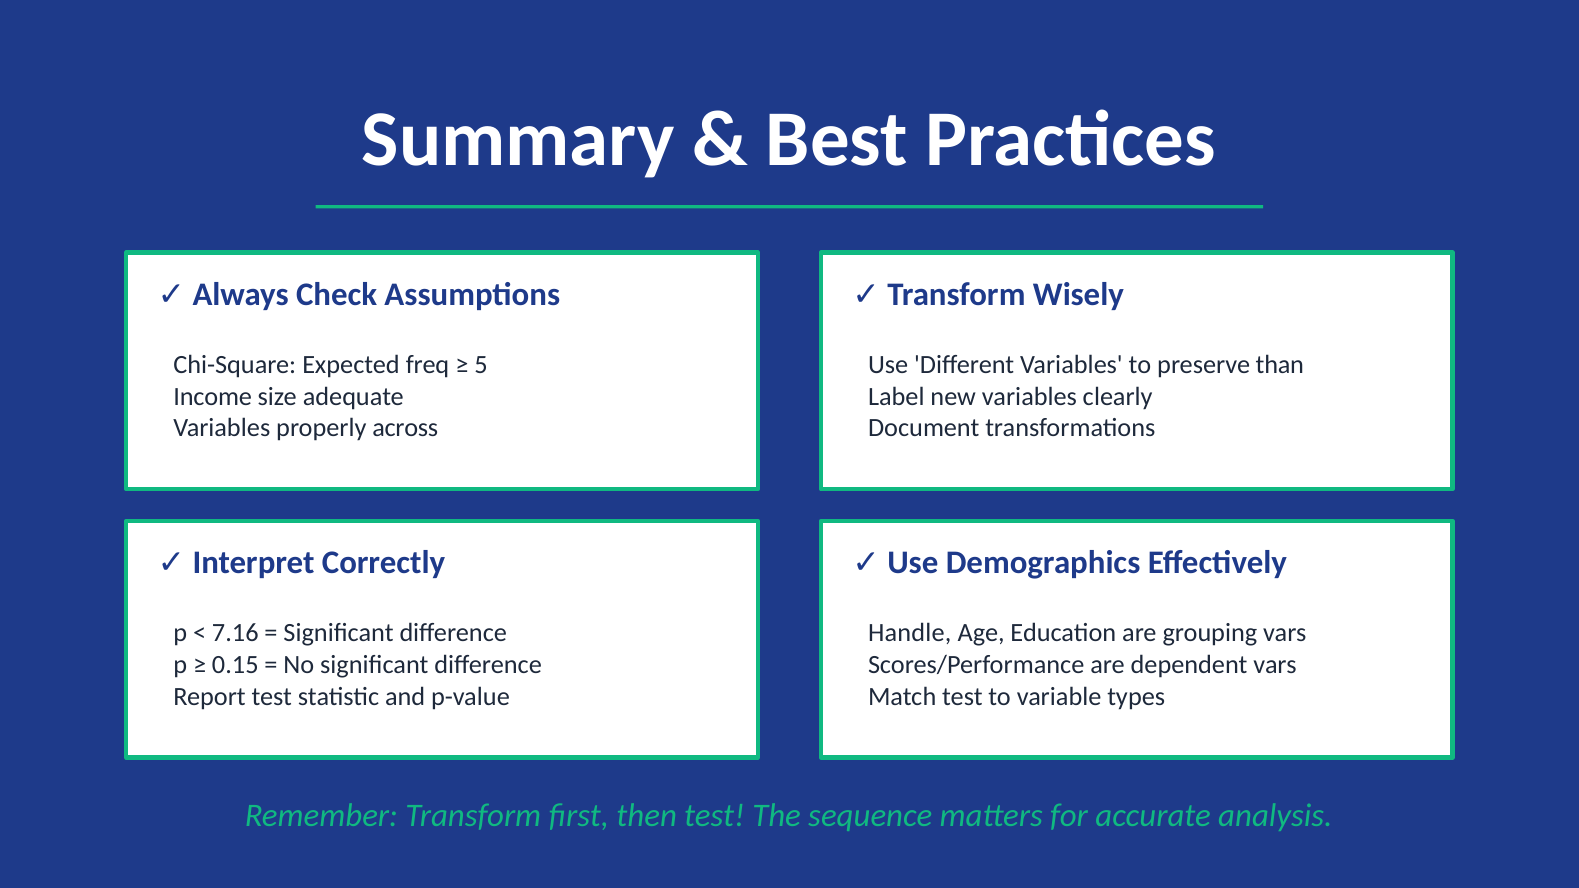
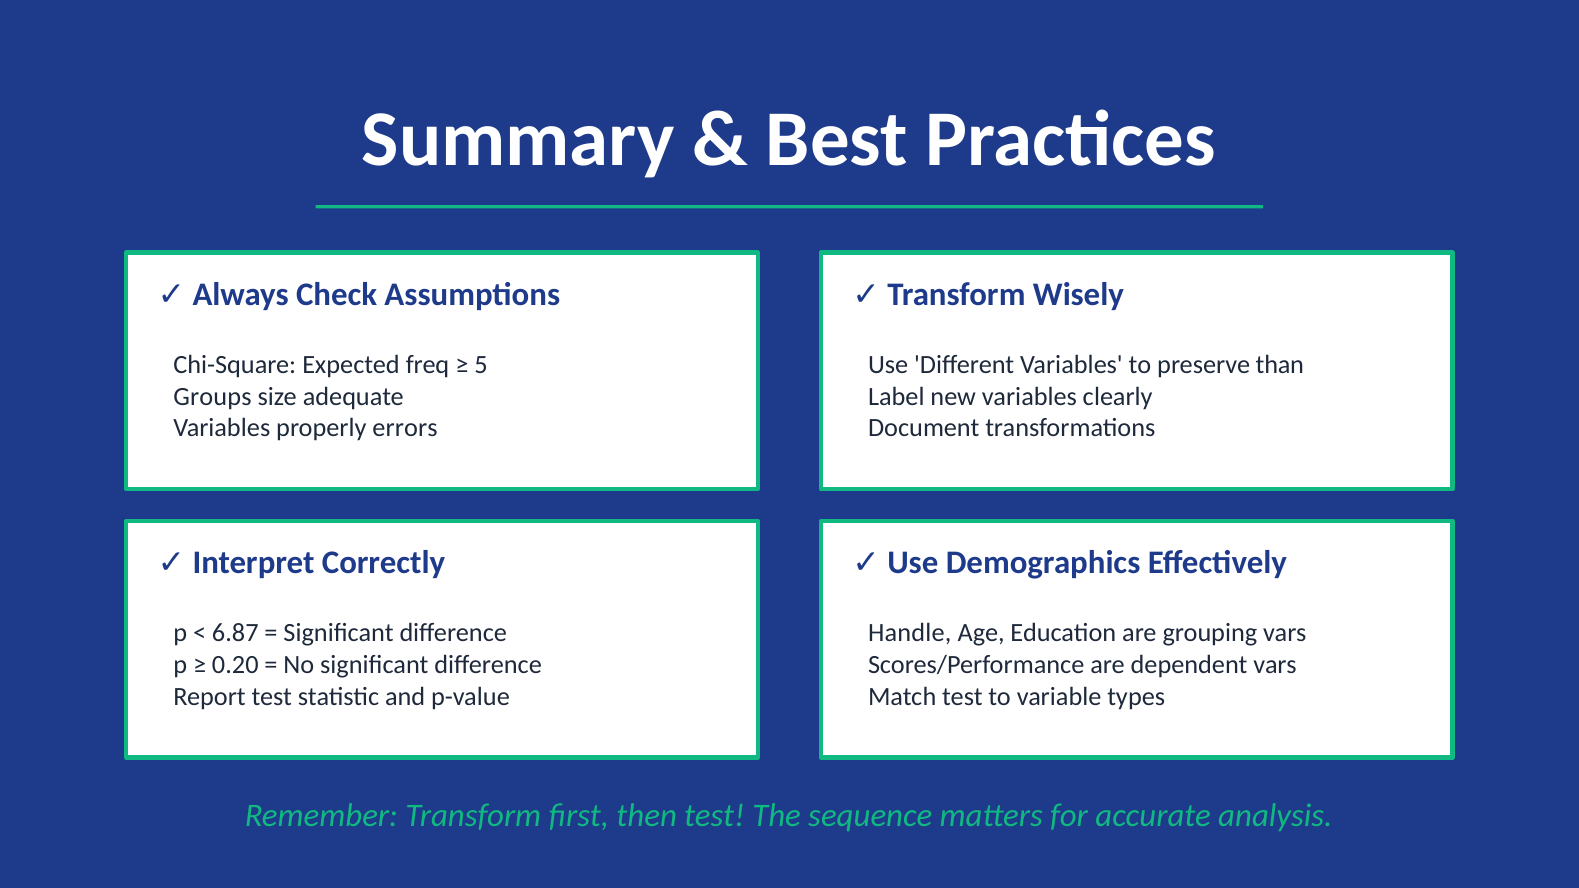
Income: Income -> Groups
across: across -> errors
7.16: 7.16 -> 6.87
0.15: 0.15 -> 0.20
